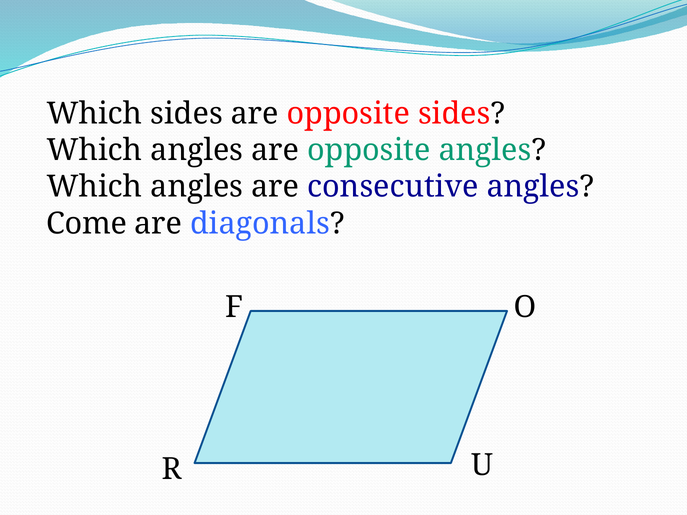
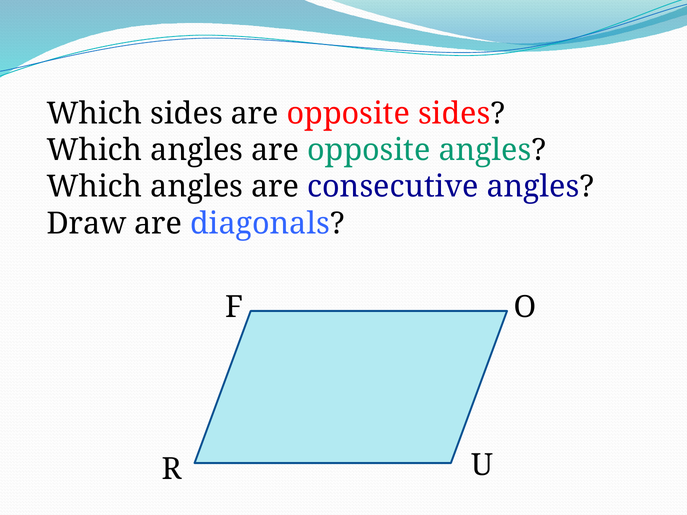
Come: Come -> Draw
